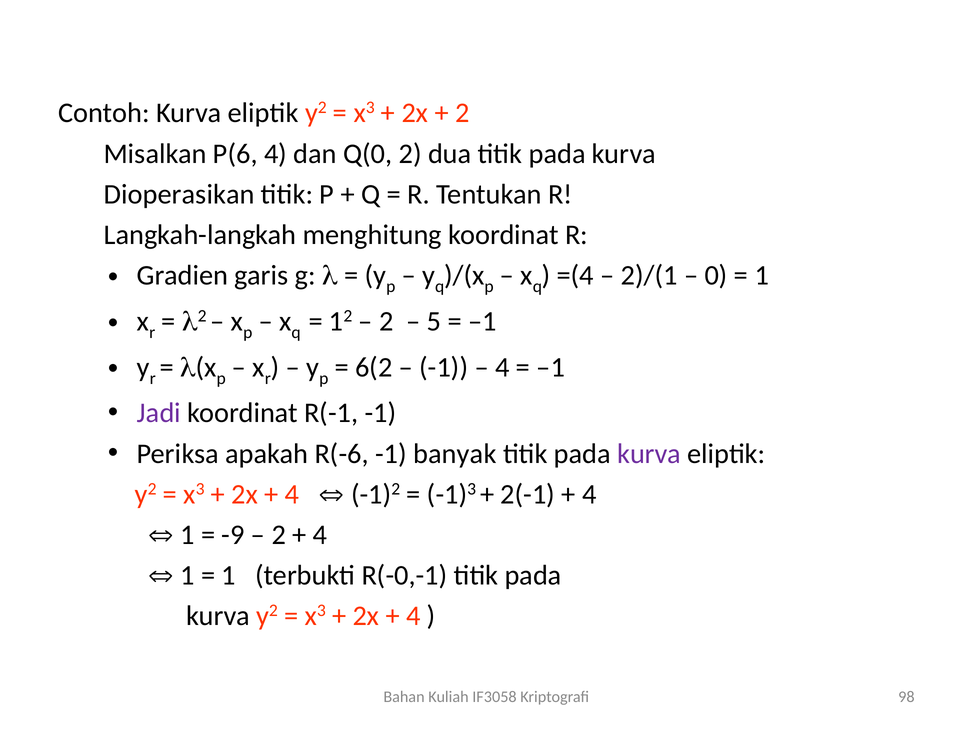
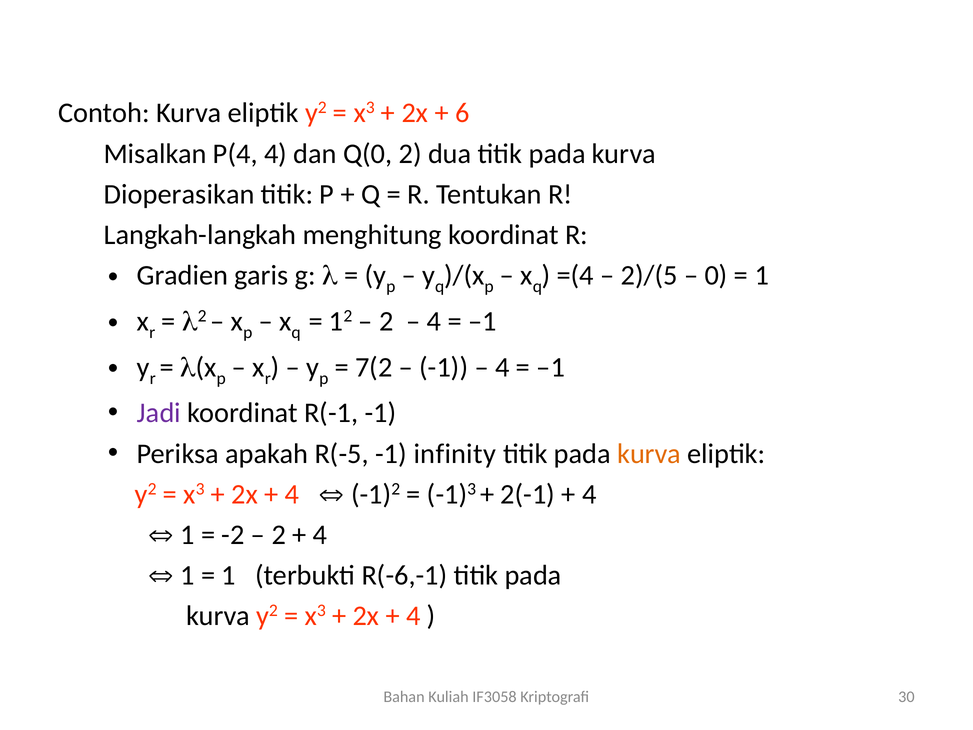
2 at (462, 113): 2 -> 6
P(6: P(6 -> P(4
2)/(1: 2)/(1 -> 2)/(5
5 at (434, 321): 5 -> 4
6(2: 6(2 -> 7(2
R(-6: R(-6 -> R(-5
banyak: banyak -> infinity
kurva at (649, 453) colour: purple -> orange
-9: -9 -> -2
R(-0,-1: R(-0,-1 -> R(-6,-1
98: 98 -> 30
